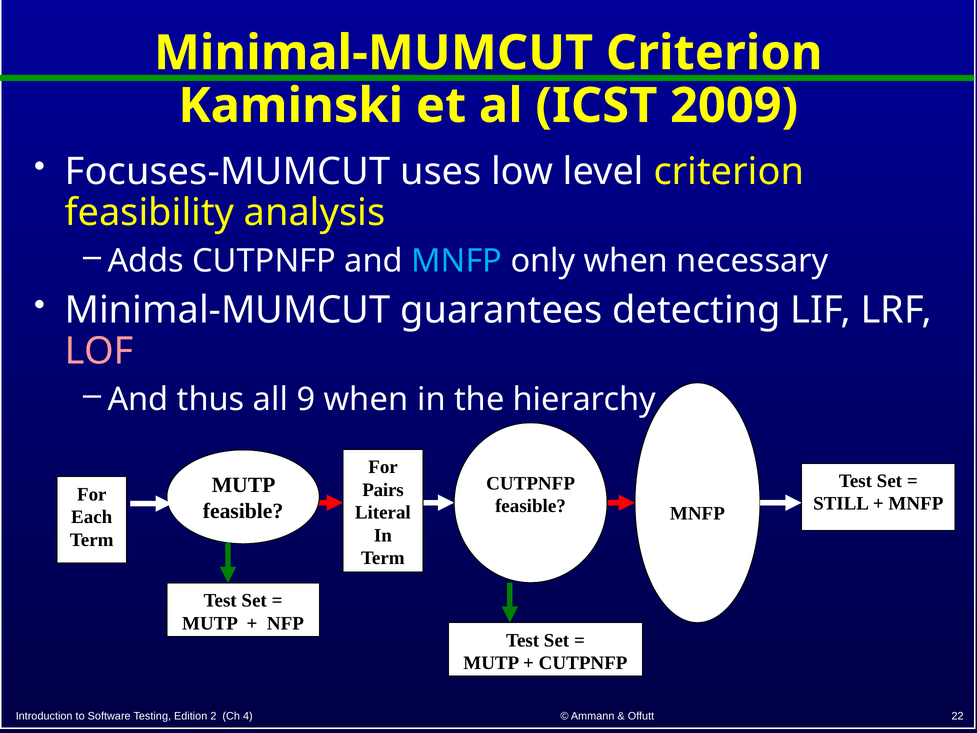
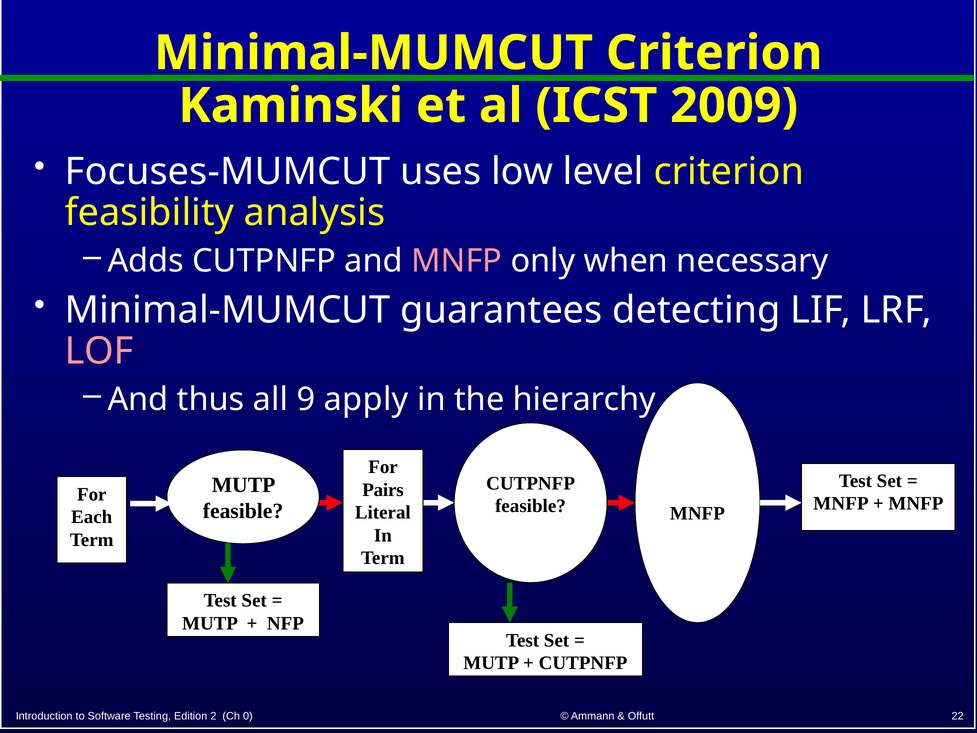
MNFP at (457, 261) colour: light blue -> pink
9 when: when -> apply
STILL at (841, 503): STILL -> MNFP
4: 4 -> 0
